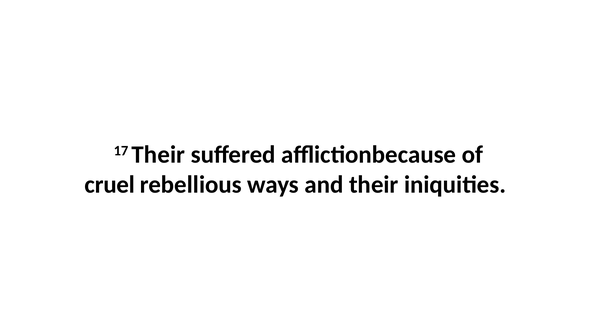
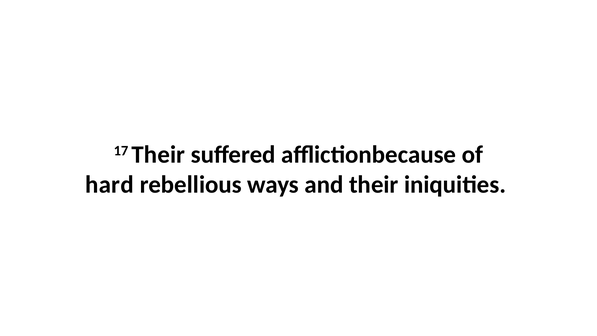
cruel: cruel -> hard
